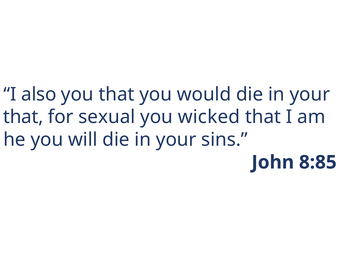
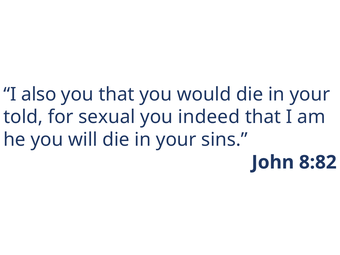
that at (23, 117): that -> told
wicked: wicked -> indeed
8:85: 8:85 -> 8:82
